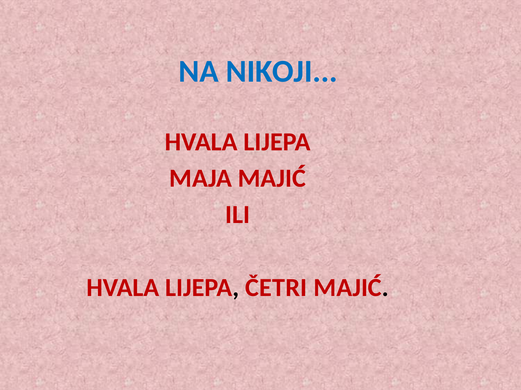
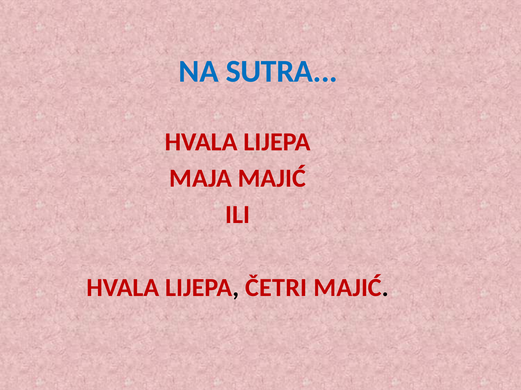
NIKOJI: NIKOJI -> SUTRA
